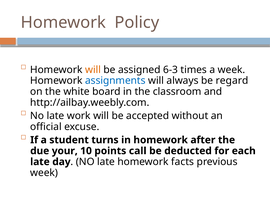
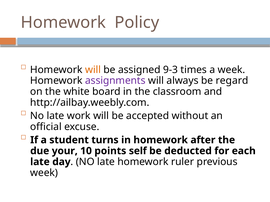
6-3: 6-3 -> 9-3
assignments colour: blue -> purple
call: call -> self
facts: facts -> ruler
